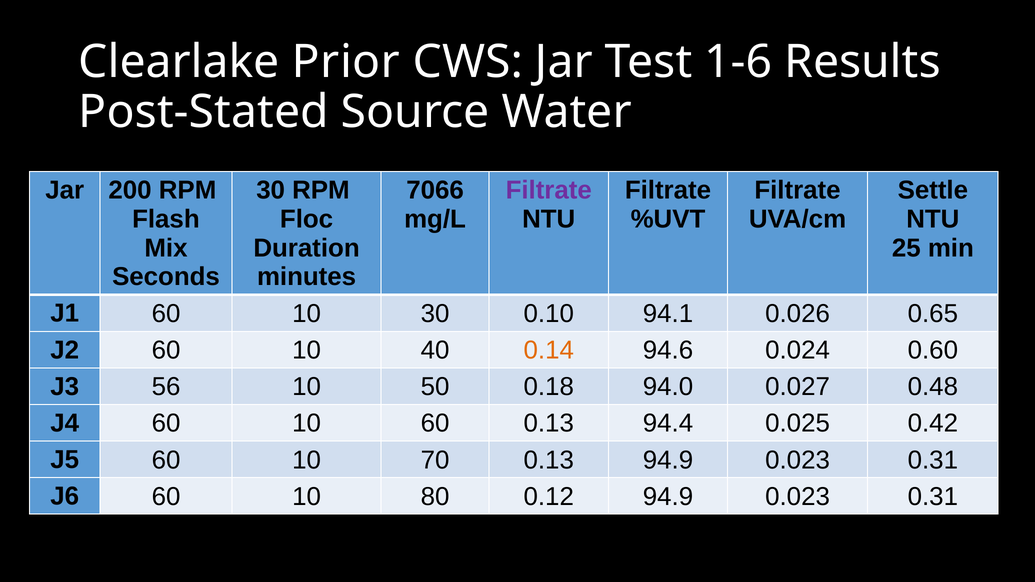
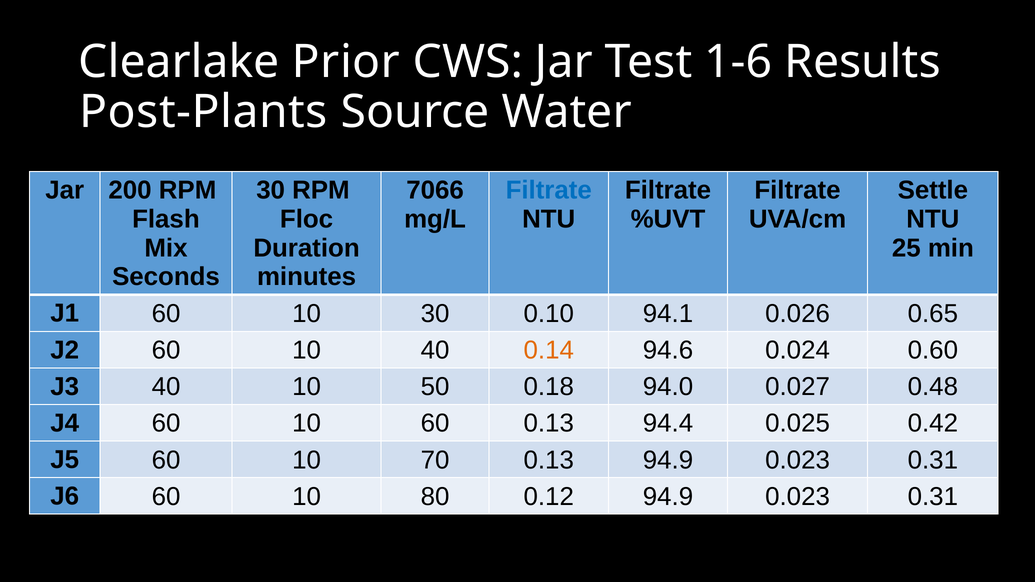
Post-Stated: Post-Stated -> Post-Plants
Filtrate at (549, 190) colour: purple -> blue
J3 56: 56 -> 40
